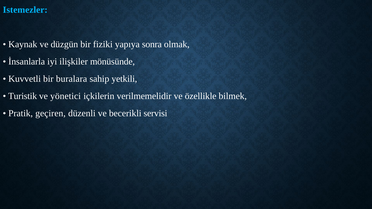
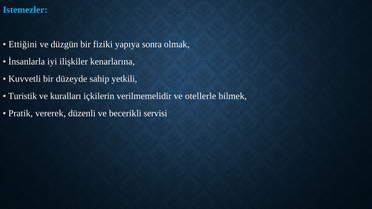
Kaynak: Kaynak -> Ettiğini
mönüsünde: mönüsünde -> kenarlarına
buralara: buralara -> düzeyde
yönetici: yönetici -> kuralları
özellikle: özellikle -> otellerle
geçiren: geçiren -> vererek
